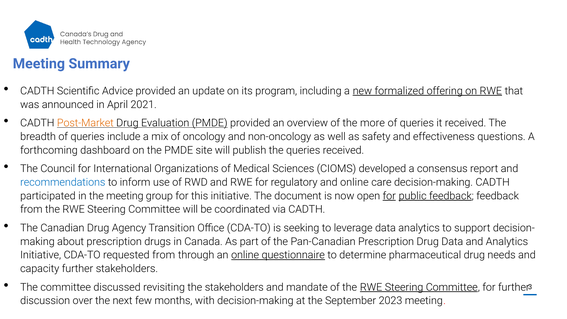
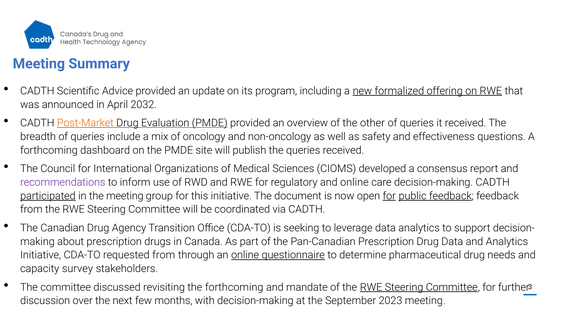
2021: 2021 -> 2032
more: more -> other
recommendations colour: blue -> purple
participated underline: none -> present
capacity further: further -> survey
the stakeholders: stakeholders -> forthcoming
